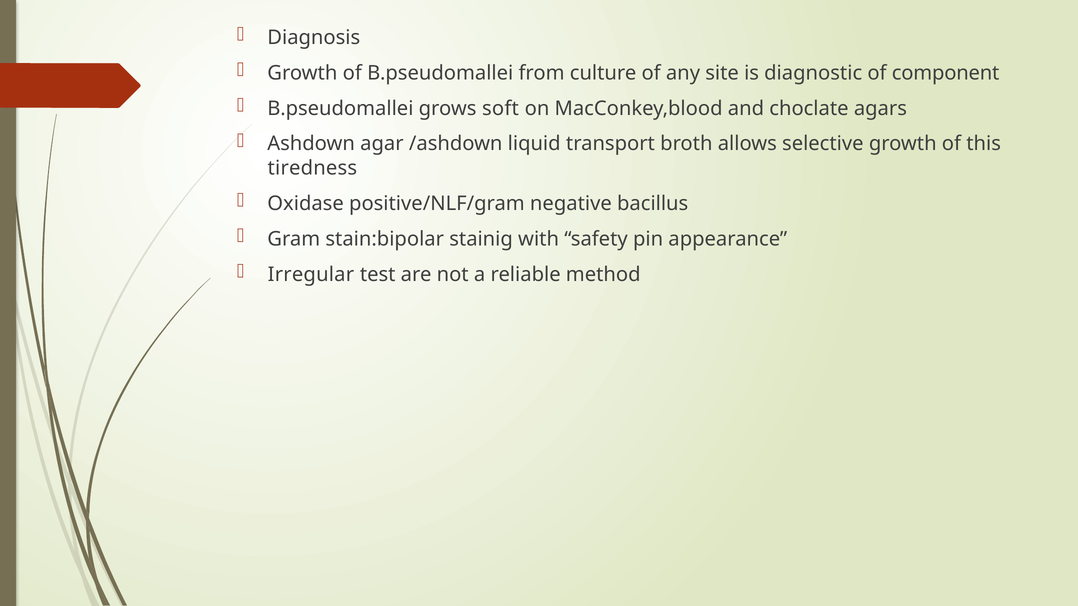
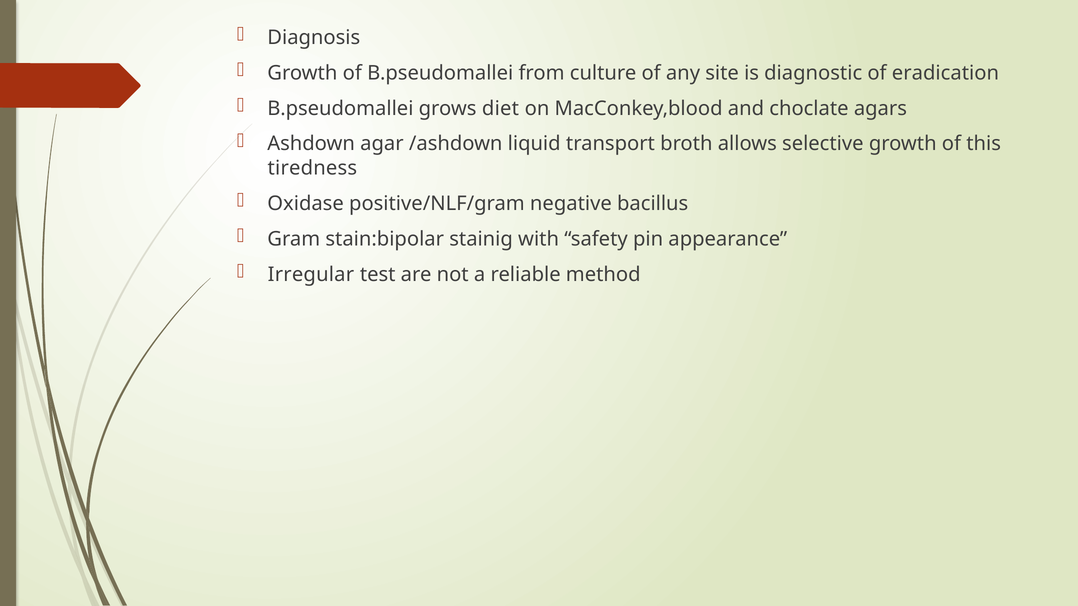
component: component -> eradication
soft: soft -> diet
